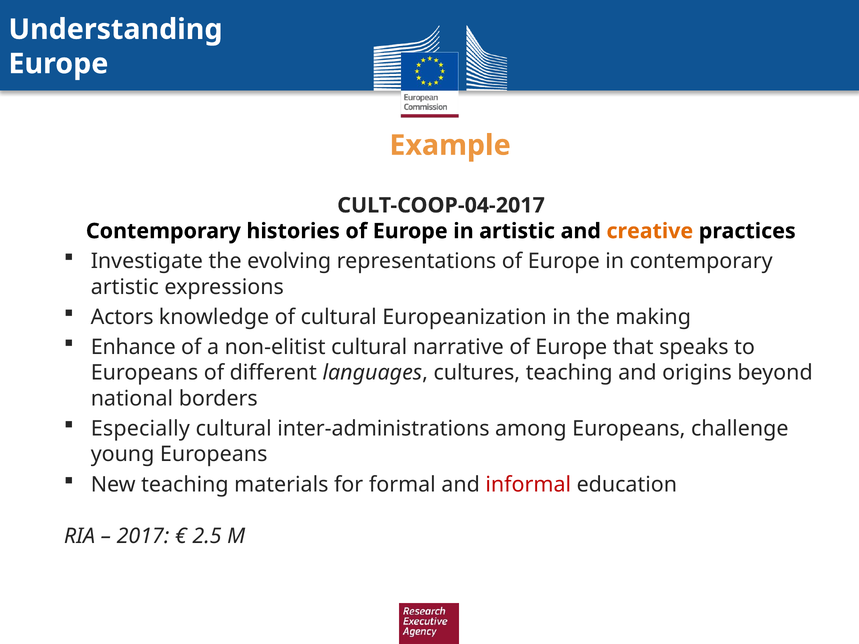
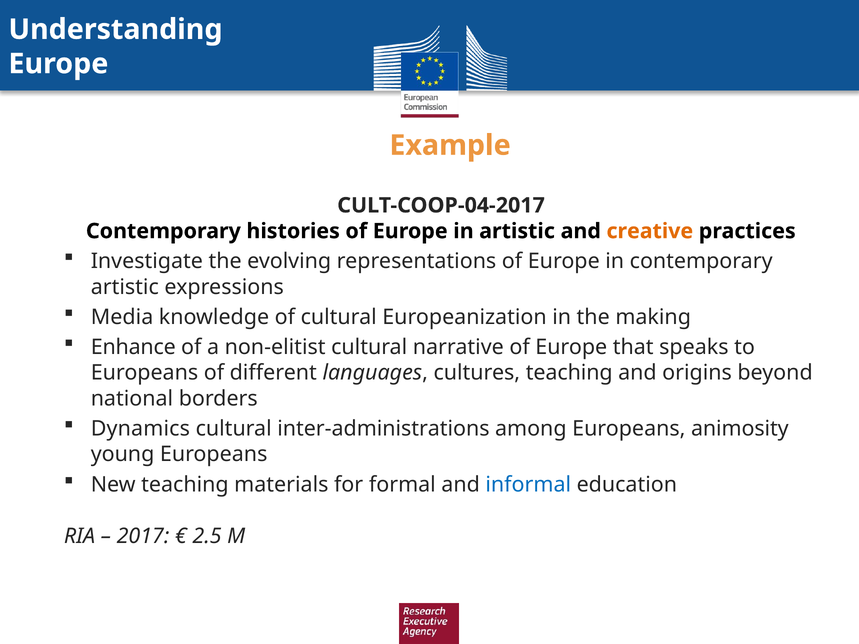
Actors: Actors -> Media
Especially: Especially -> Dynamics
challenge: challenge -> animosity
informal colour: red -> blue
